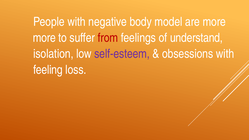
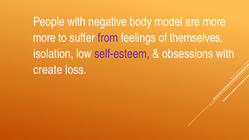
from colour: red -> purple
understand: understand -> themselves
feeling: feeling -> create
